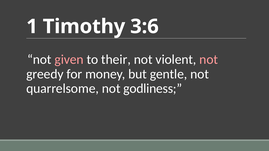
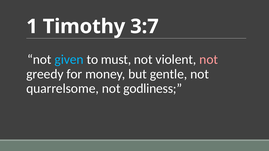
3:6: 3:6 -> 3:7
given colour: pink -> light blue
their: their -> must
